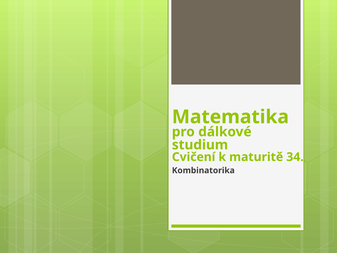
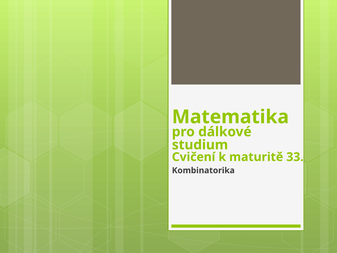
34: 34 -> 33
